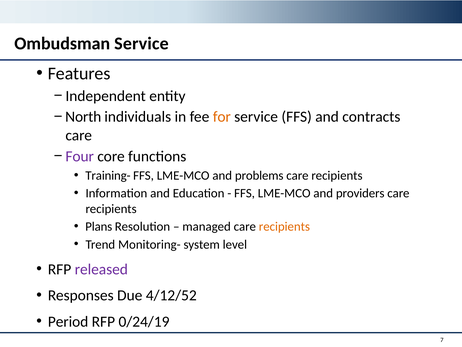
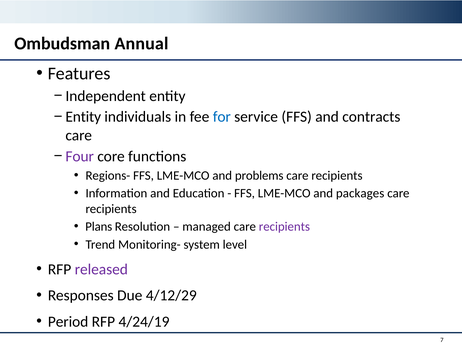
Ombudsman Service: Service -> Annual
North at (83, 117): North -> Entity
for colour: orange -> blue
Training-: Training- -> Regions-
providers: providers -> packages
recipients at (284, 226) colour: orange -> purple
4/12/52: 4/12/52 -> 4/12/29
0/24/19: 0/24/19 -> 4/24/19
